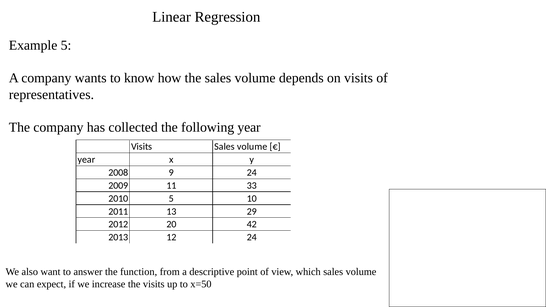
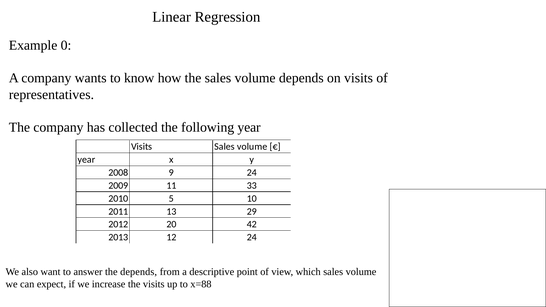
Example 5: 5 -> 0
the function: function -> depends
x=50: x=50 -> x=88
